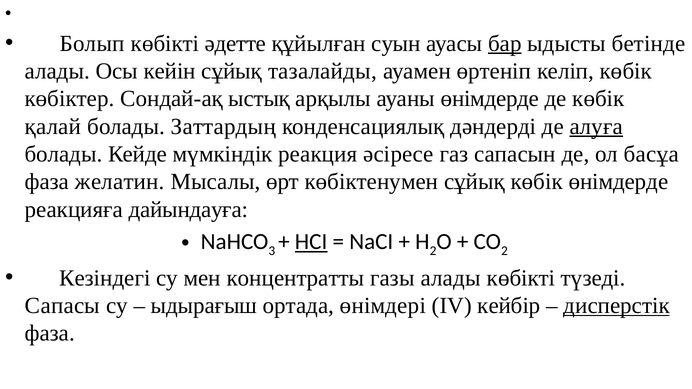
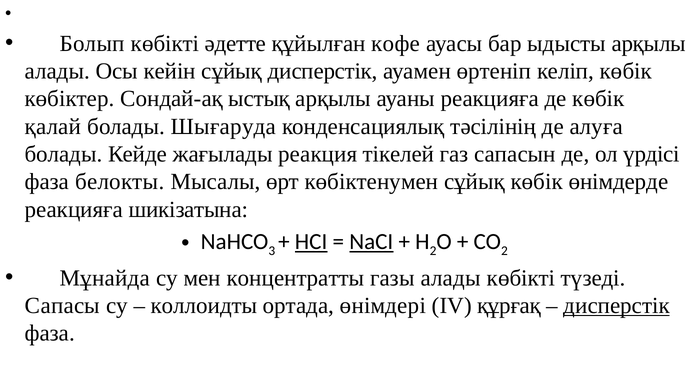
суын: суын -> кофе
бар underline: present -> none
ыдысты бетінде: бетінде -> арқылы
сұйық тазалайды: тазалайды -> дисперстік
ауаны өнімдерде: өнімдерде -> реакцияға
Заттардың: Заттардың -> Шығаруда
дәндерді: дәндерді -> тәсілінің
алуға underline: present -> none
мүмкіндік: мүмкіндік -> жағылады
әсіресе: әсіресе -> тікелей
басұа: басұа -> үрдісі
желатин: желатин -> белокты
дайындауға: дайындауға -> шикізатына
NaCI underline: none -> present
Кезіндегі: Кезіндегі -> Мұнайда
ыдырағыш: ыдырағыш -> коллоидты
кейбір: кейбір -> құрғақ
